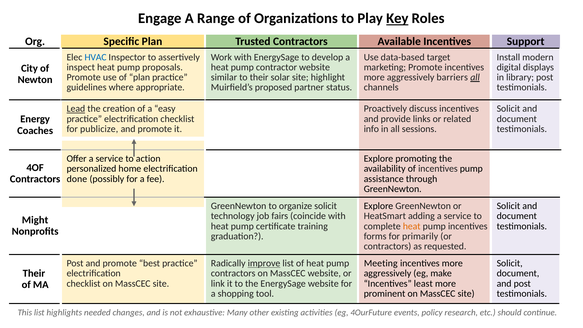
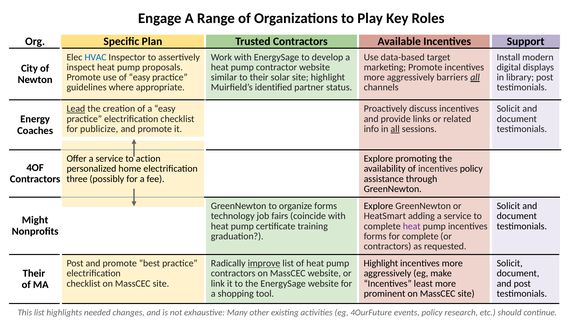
Key underline: present -> none
of plan: plan -> easy
proposed: proposed -> identified
all at (395, 129) underline: none -> present
incentives pump: pump -> policy
done: done -> three
organize solicit: solicit -> forms
heat at (412, 226) colour: orange -> purple
for primarily: primarily -> complete
Meeting at (381, 263): Meeting -> Highlight
